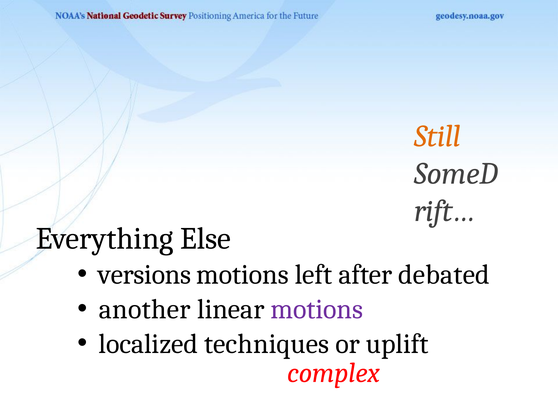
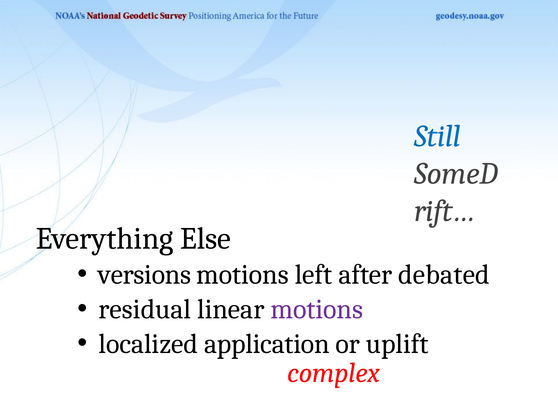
Still colour: orange -> blue
another: another -> residual
techniques: techniques -> application
